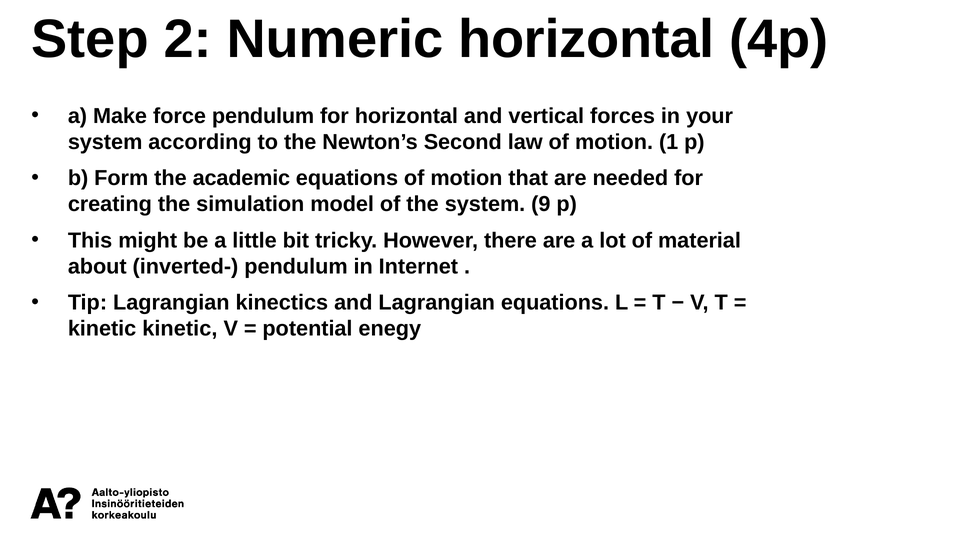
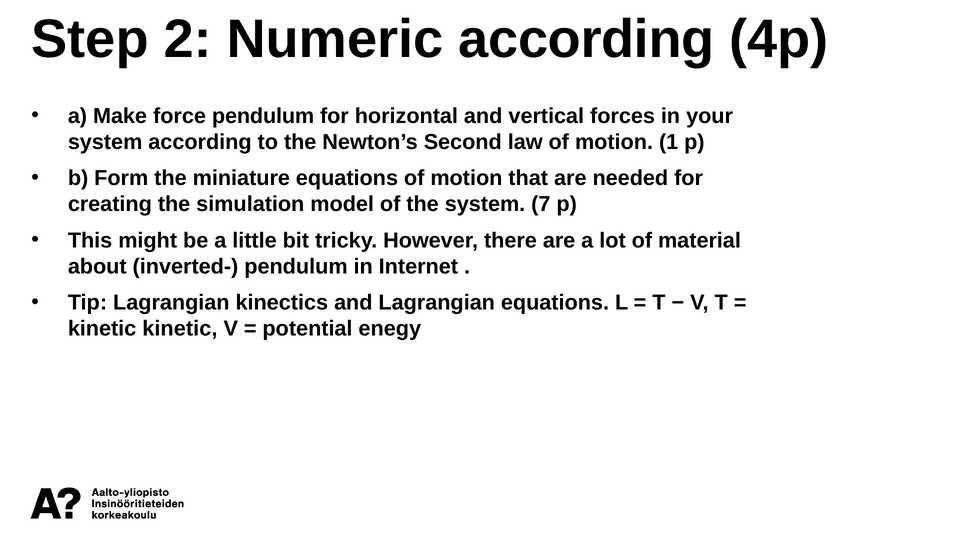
Numeric horizontal: horizontal -> according
academic: academic -> miniature
9: 9 -> 7
